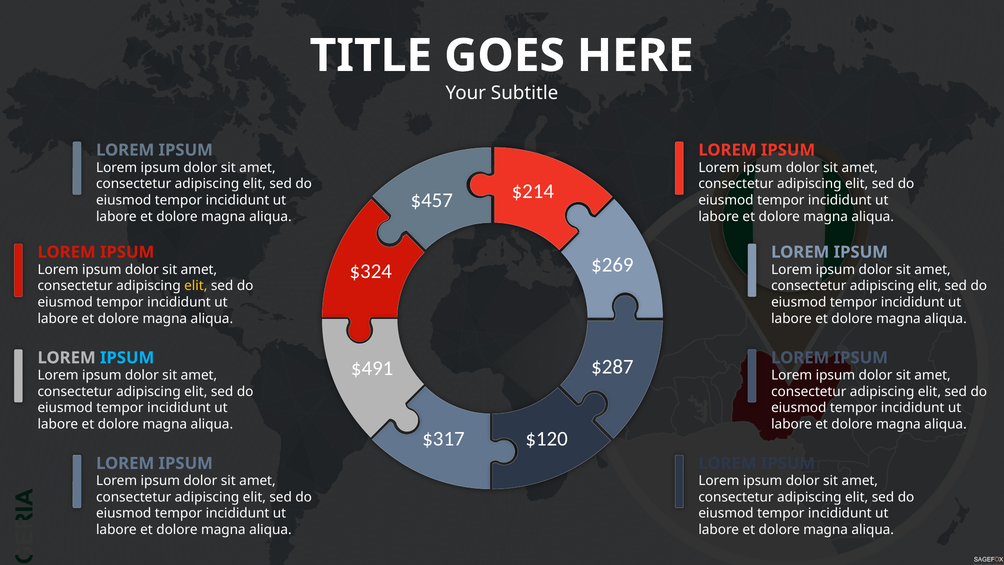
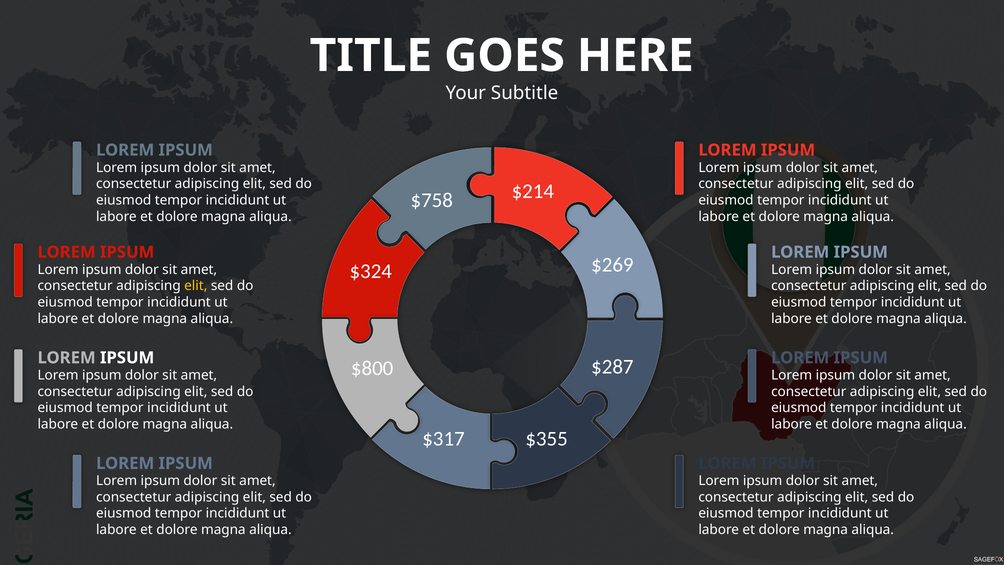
$457: $457 -> $758
IPSUM at (127, 358) colour: light blue -> white
$491: $491 -> $800
$120: $120 -> $355
